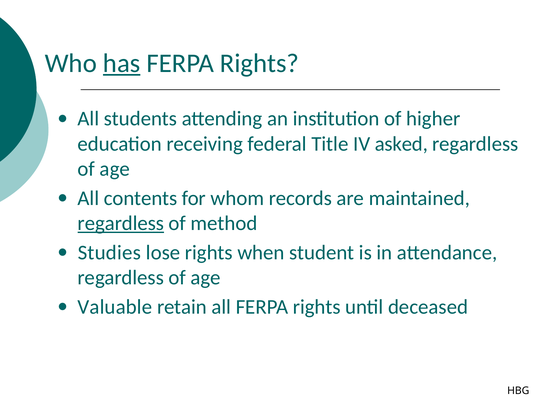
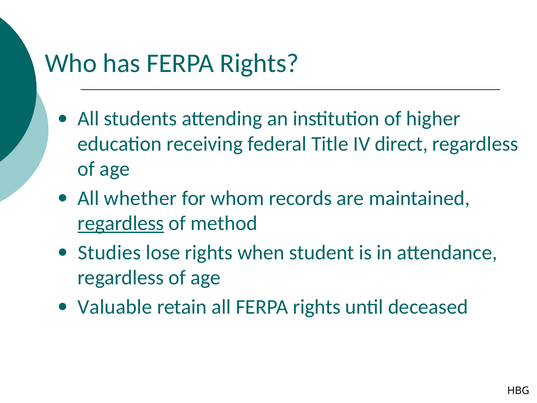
has underline: present -> none
asked: asked -> direct
contents: contents -> whether
